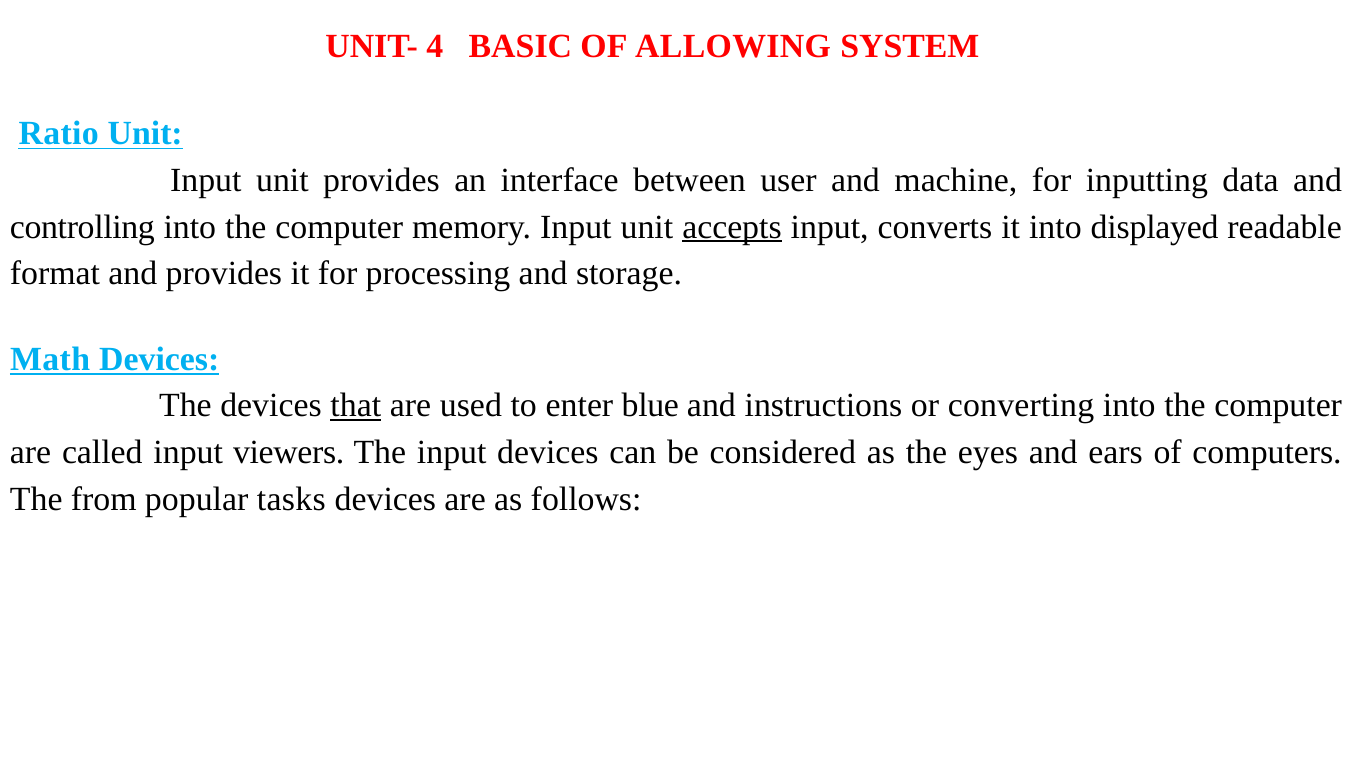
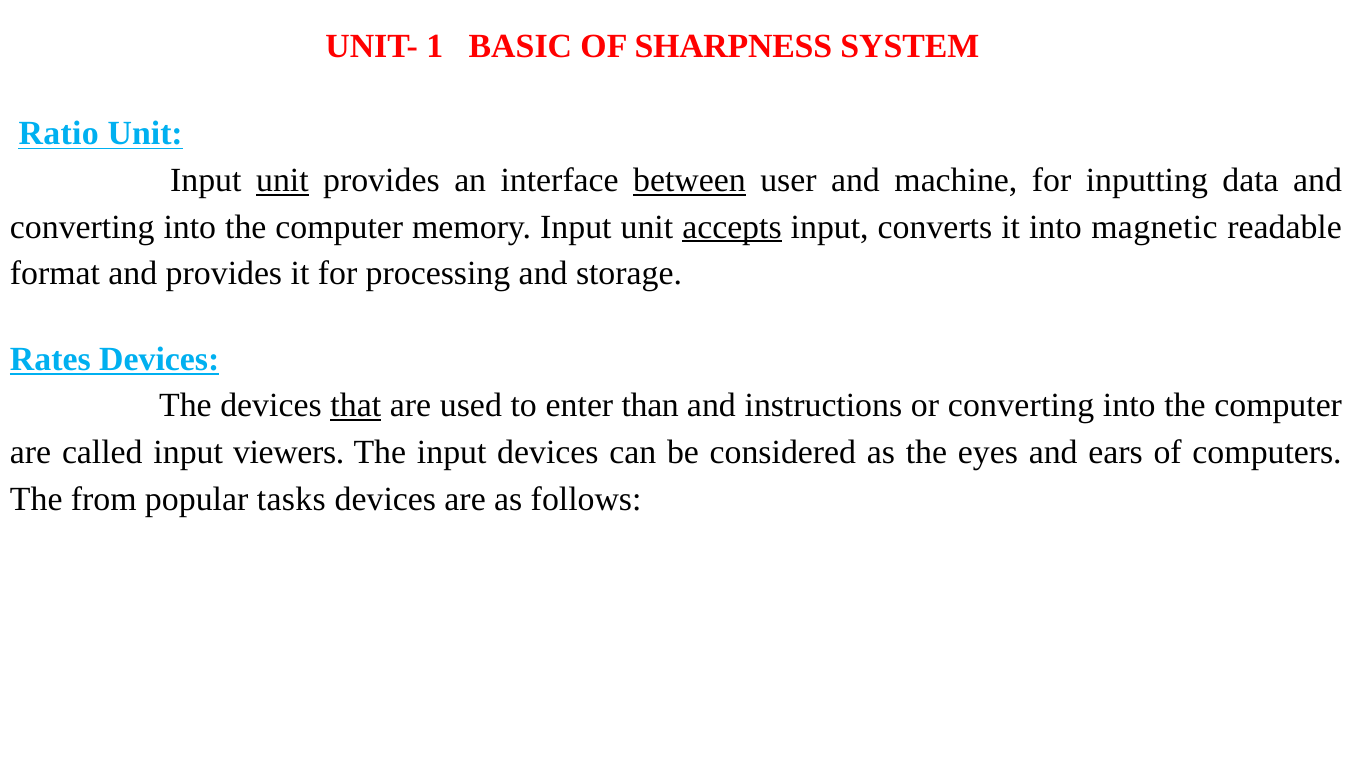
4: 4 -> 1
ALLOWING: ALLOWING -> SHARPNESS
unit at (282, 180) underline: none -> present
between underline: none -> present
controlling at (82, 227): controlling -> converting
displayed: displayed -> magnetic
Math: Math -> Rates
blue: blue -> than
